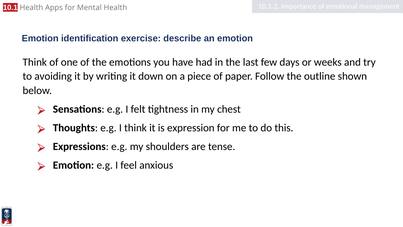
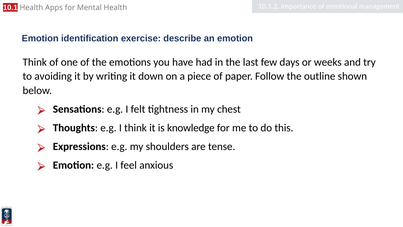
expression: expression -> knowledge
